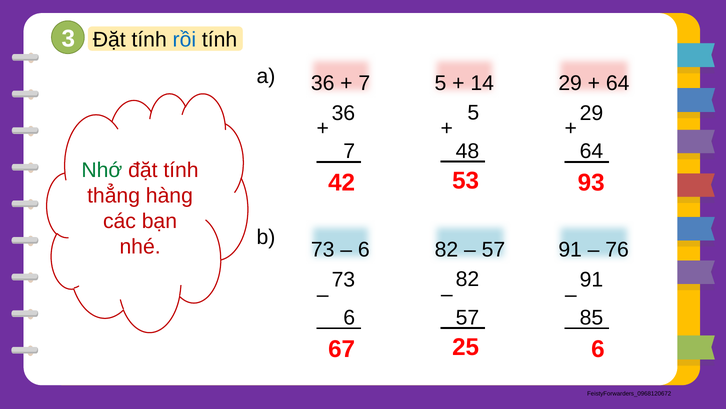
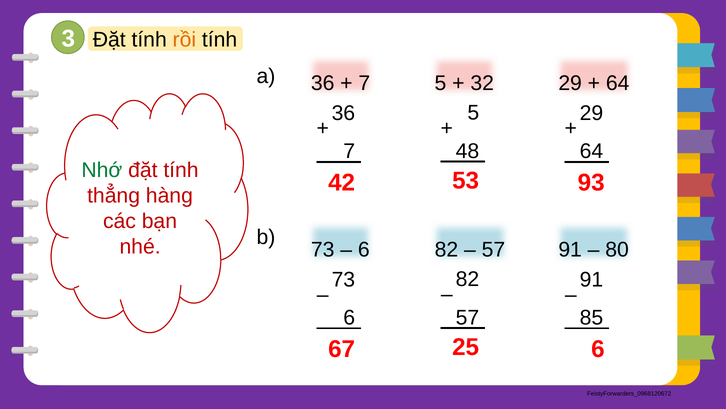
rồi colour: blue -> orange
14: 14 -> 32
76: 76 -> 80
